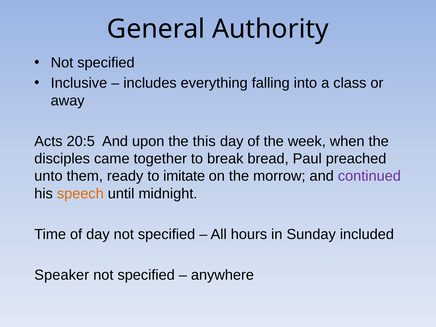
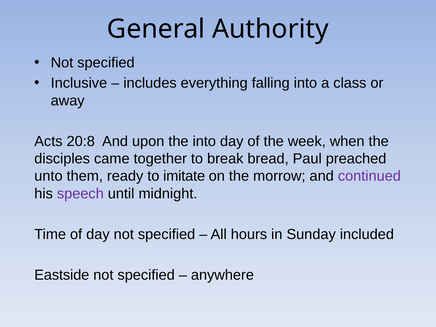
20:5: 20:5 -> 20:8
the this: this -> into
speech colour: orange -> purple
Speaker: Speaker -> Eastside
